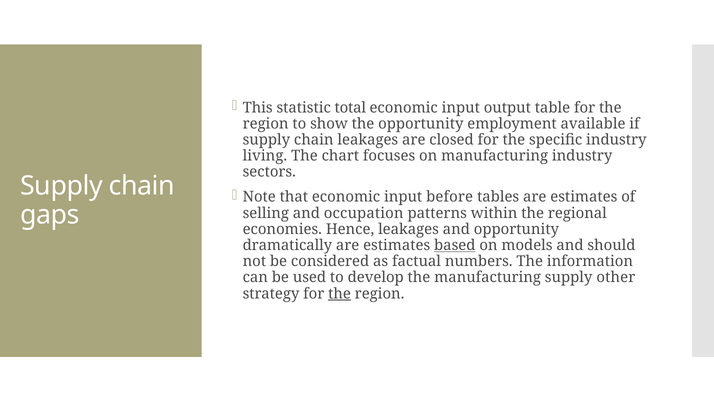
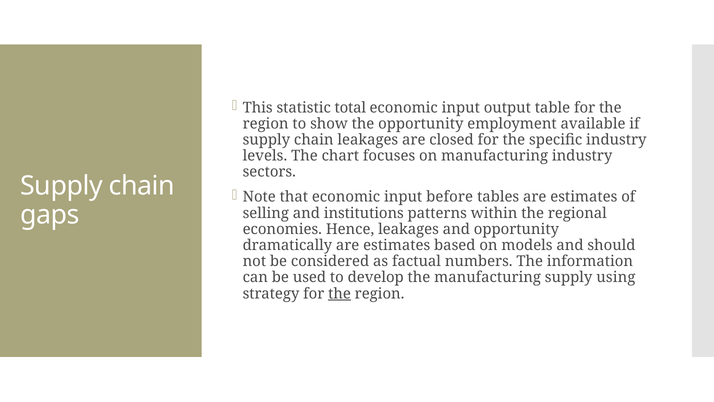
living: living -> levels
occupation: occupation -> institutions
based underline: present -> none
other: other -> using
